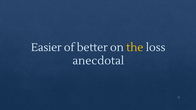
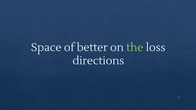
Easier: Easier -> Space
the colour: yellow -> light green
anecdotal: anecdotal -> directions
